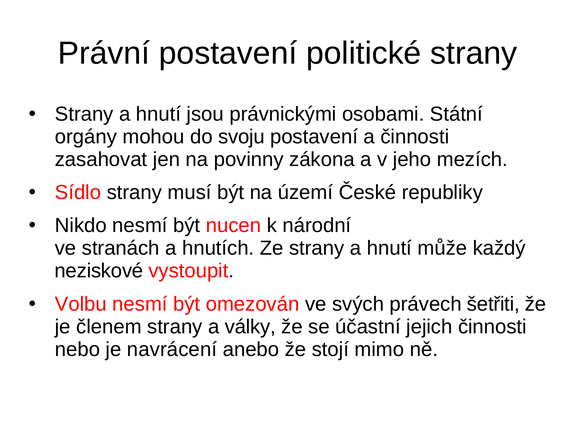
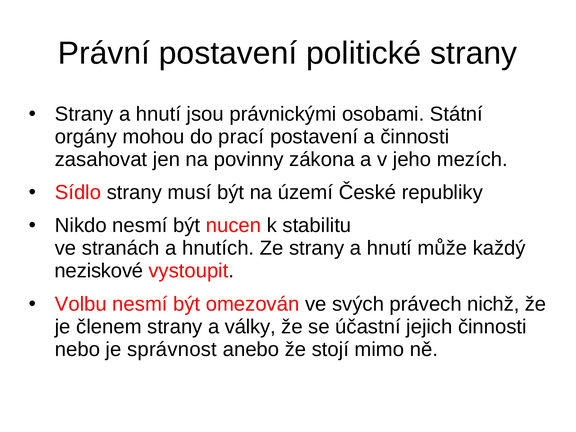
svoju: svoju -> prací
národní: národní -> stabilitu
šetřiti: šetřiti -> nichž
navrácení: navrácení -> správnost
